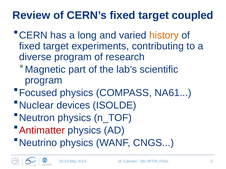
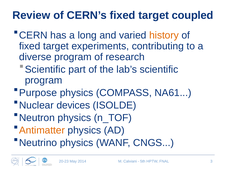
Magnetic at (45, 70): Magnetic -> Scientific
Focused: Focused -> Purpose
Antimatter colour: red -> orange
